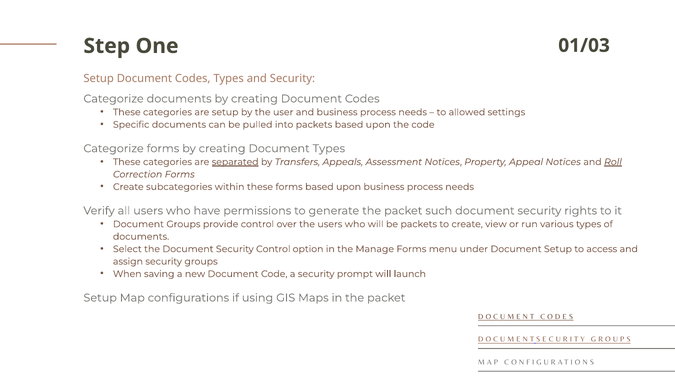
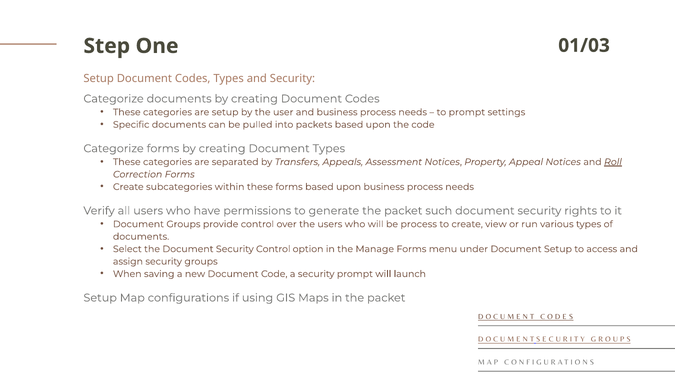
to allowed: allowed -> prompt
separated underline: present -> none
be packets: packets -> process
